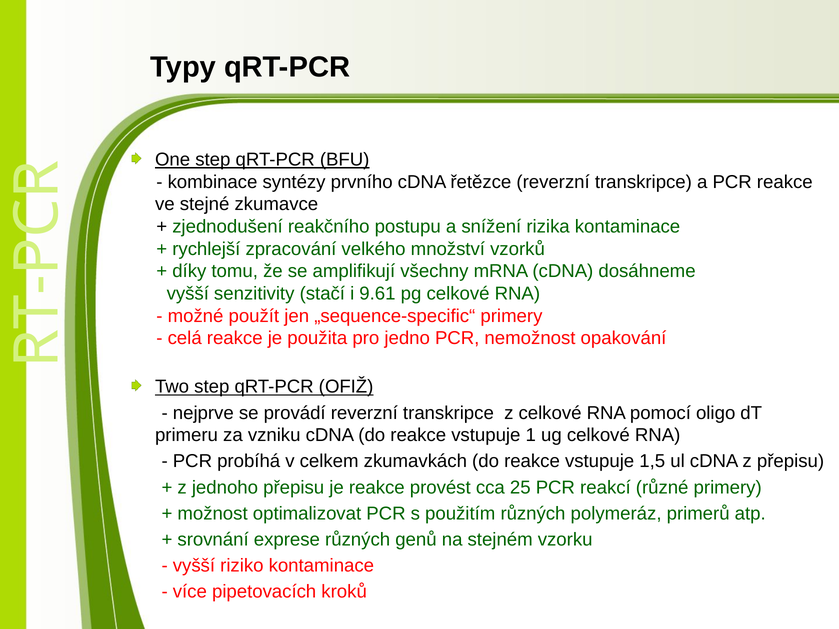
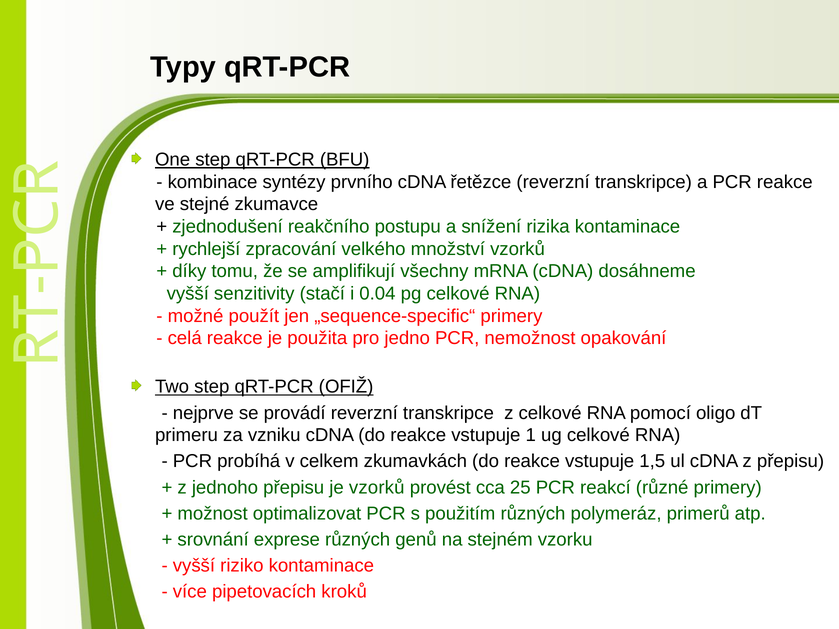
9.61: 9.61 -> 0.04
je reakce: reakce -> vzorků
